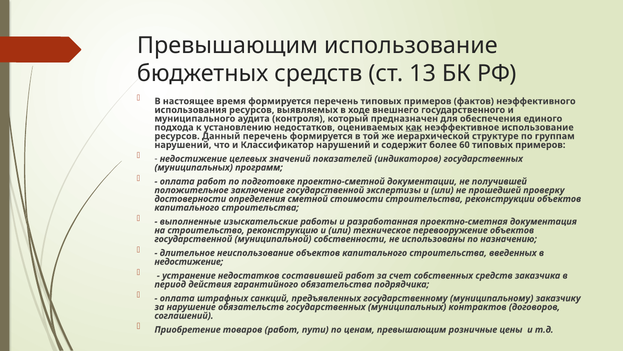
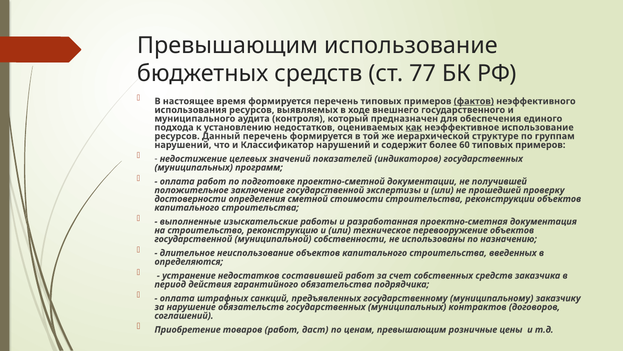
13: 13 -> 77
фактов underline: none -> present
недостижение at (189, 261): недостижение -> определяются
пути: пути -> даст
